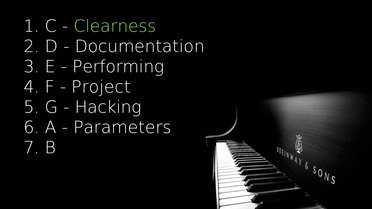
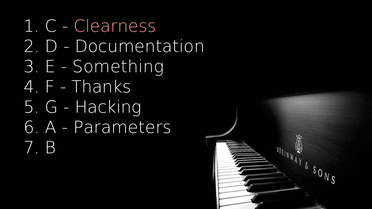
Clearness colour: light green -> pink
Performing: Performing -> Something
Project: Project -> Thanks
